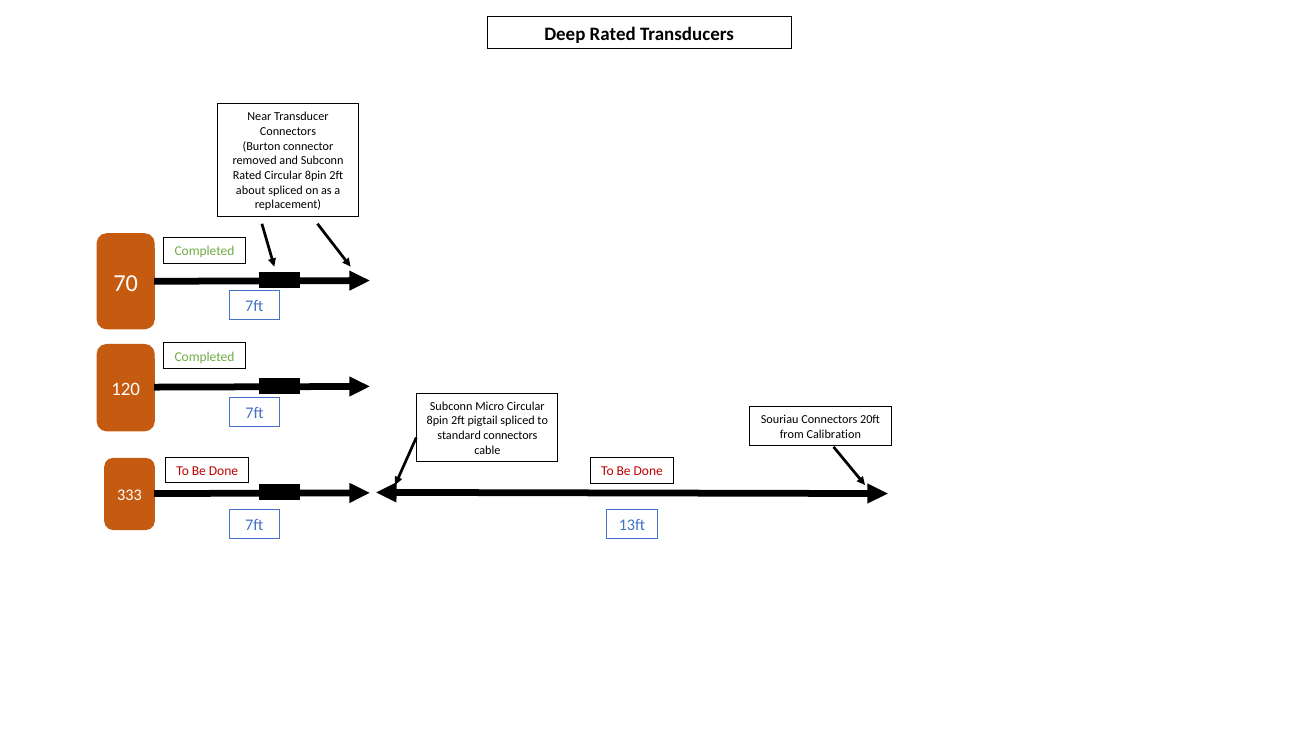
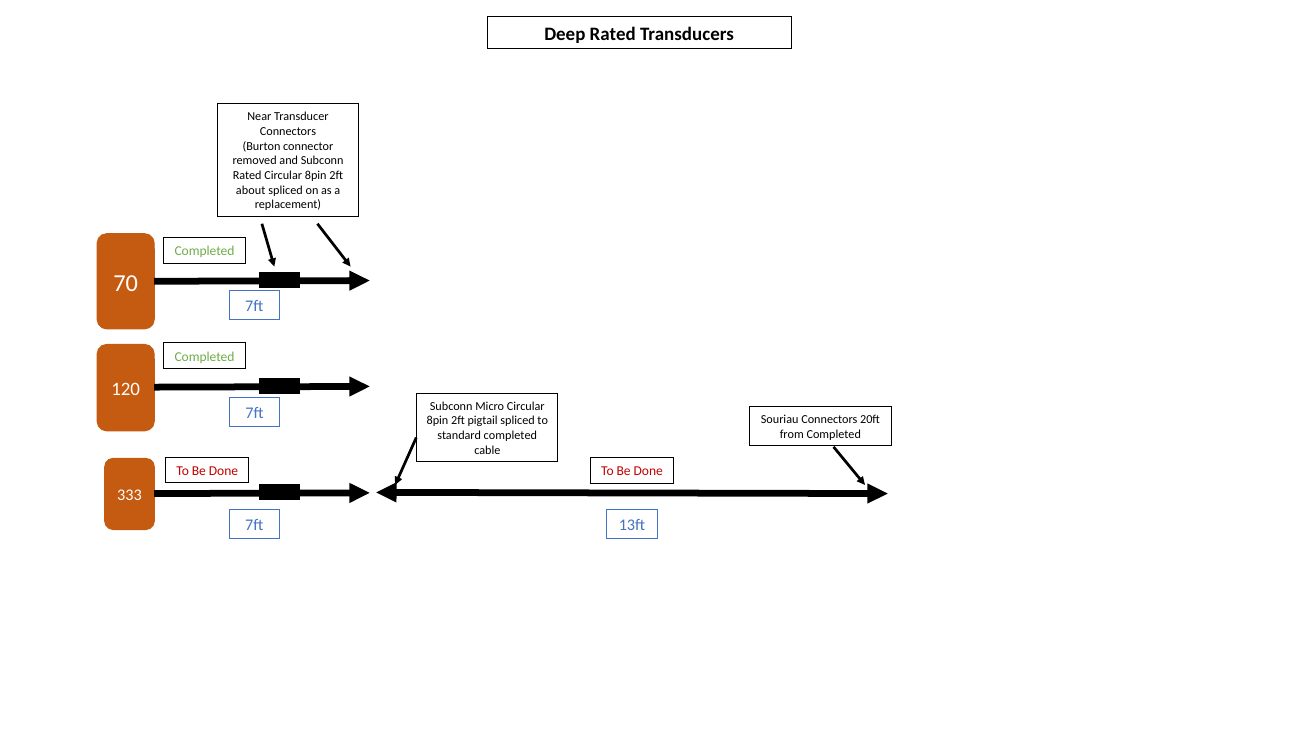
from Calibration: Calibration -> Completed
standard connectors: connectors -> completed
